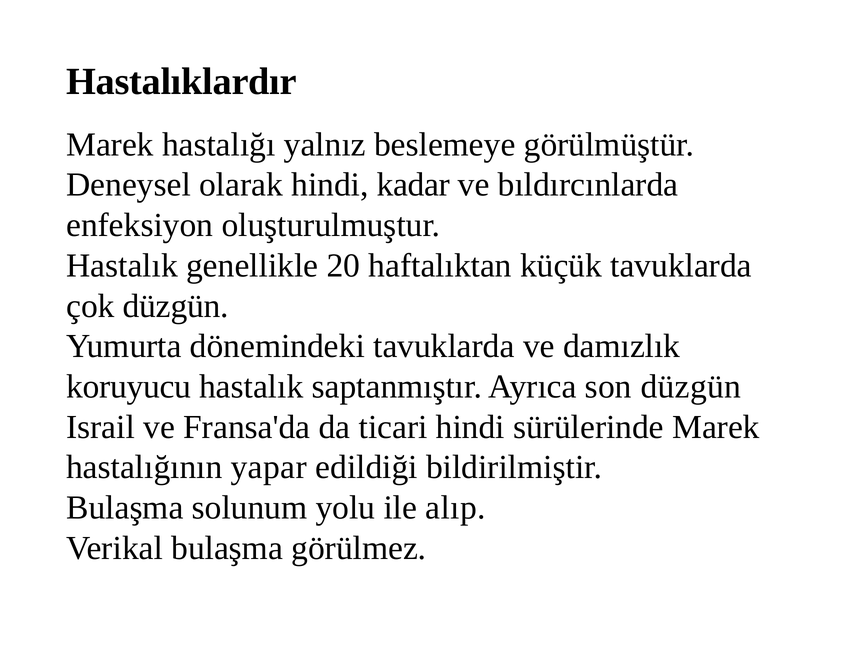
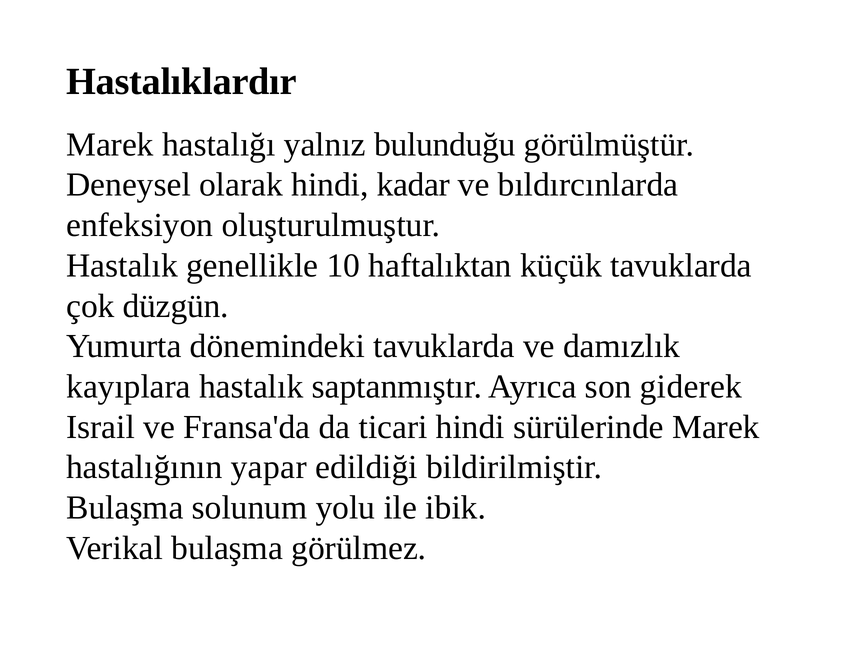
beslemeye: beslemeye -> bulunduğu
20: 20 -> 10
koruyucu: koruyucu -> kayıplara
son düzgün: düzgün -> giderek
alıp: alıp -> ibik
